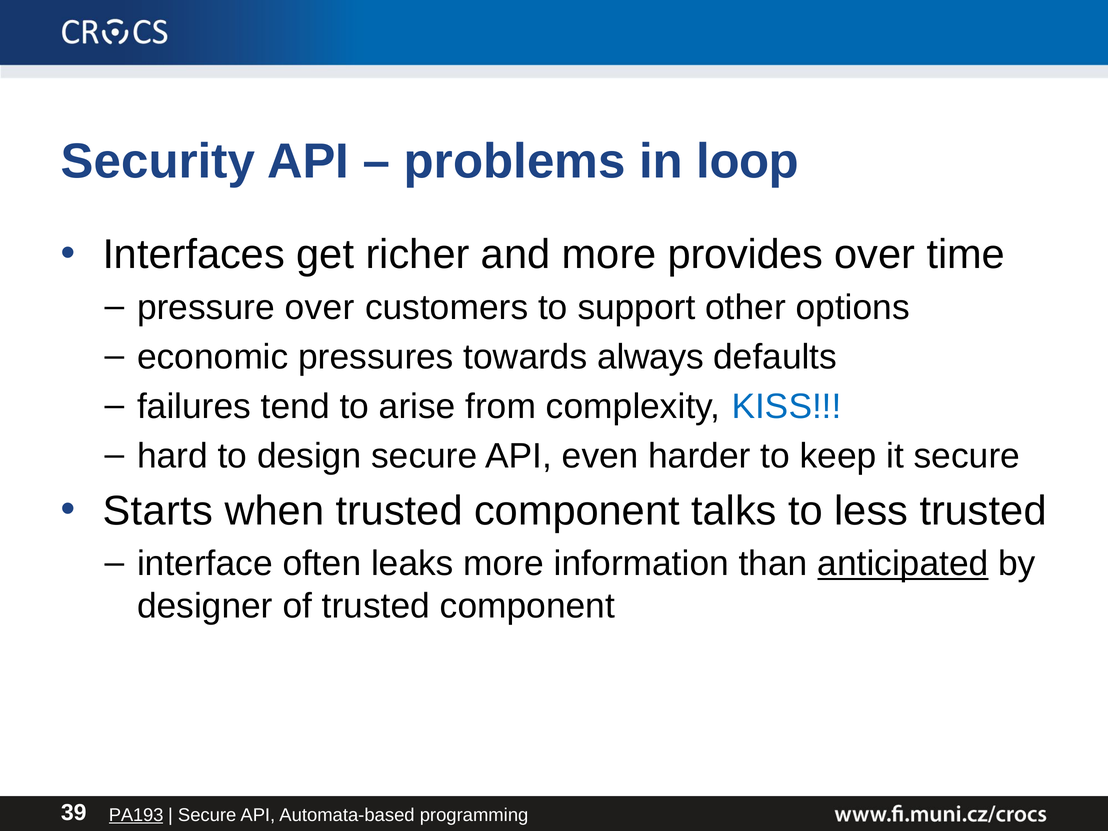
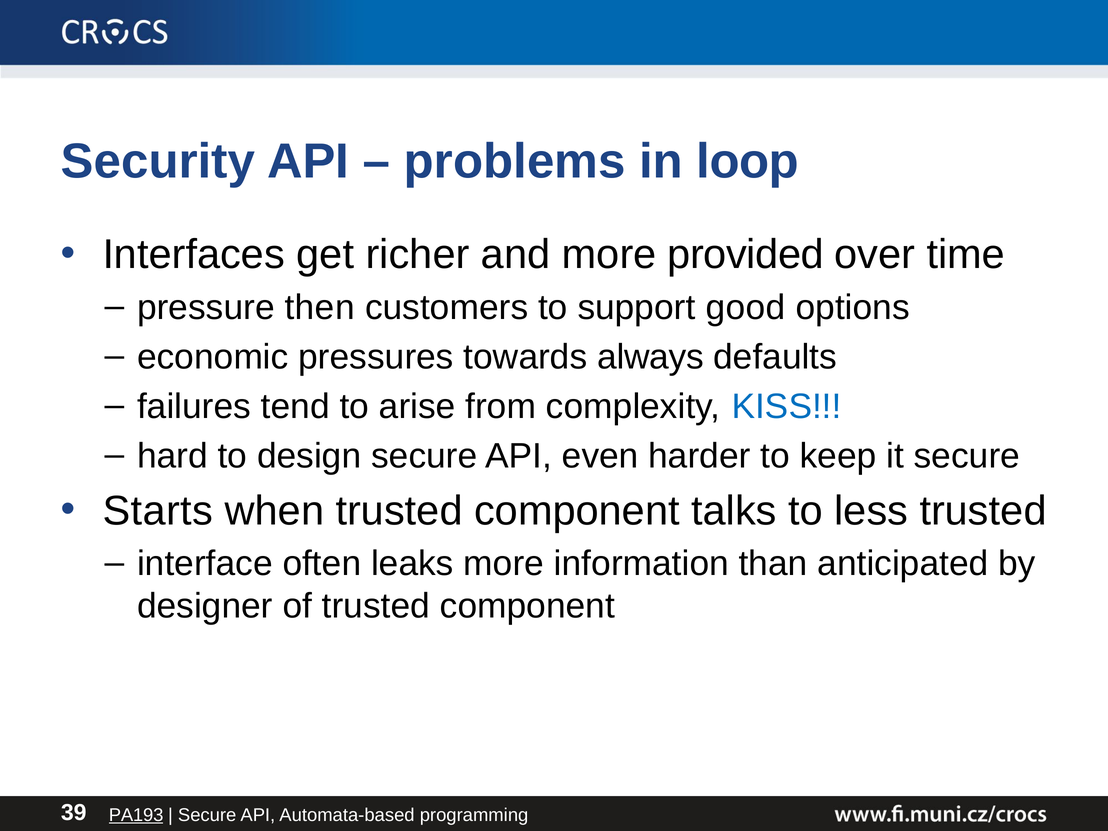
provides: provides -> provided
pressure over: over -> then
other: other -> good
anticipated underline: present -> none
